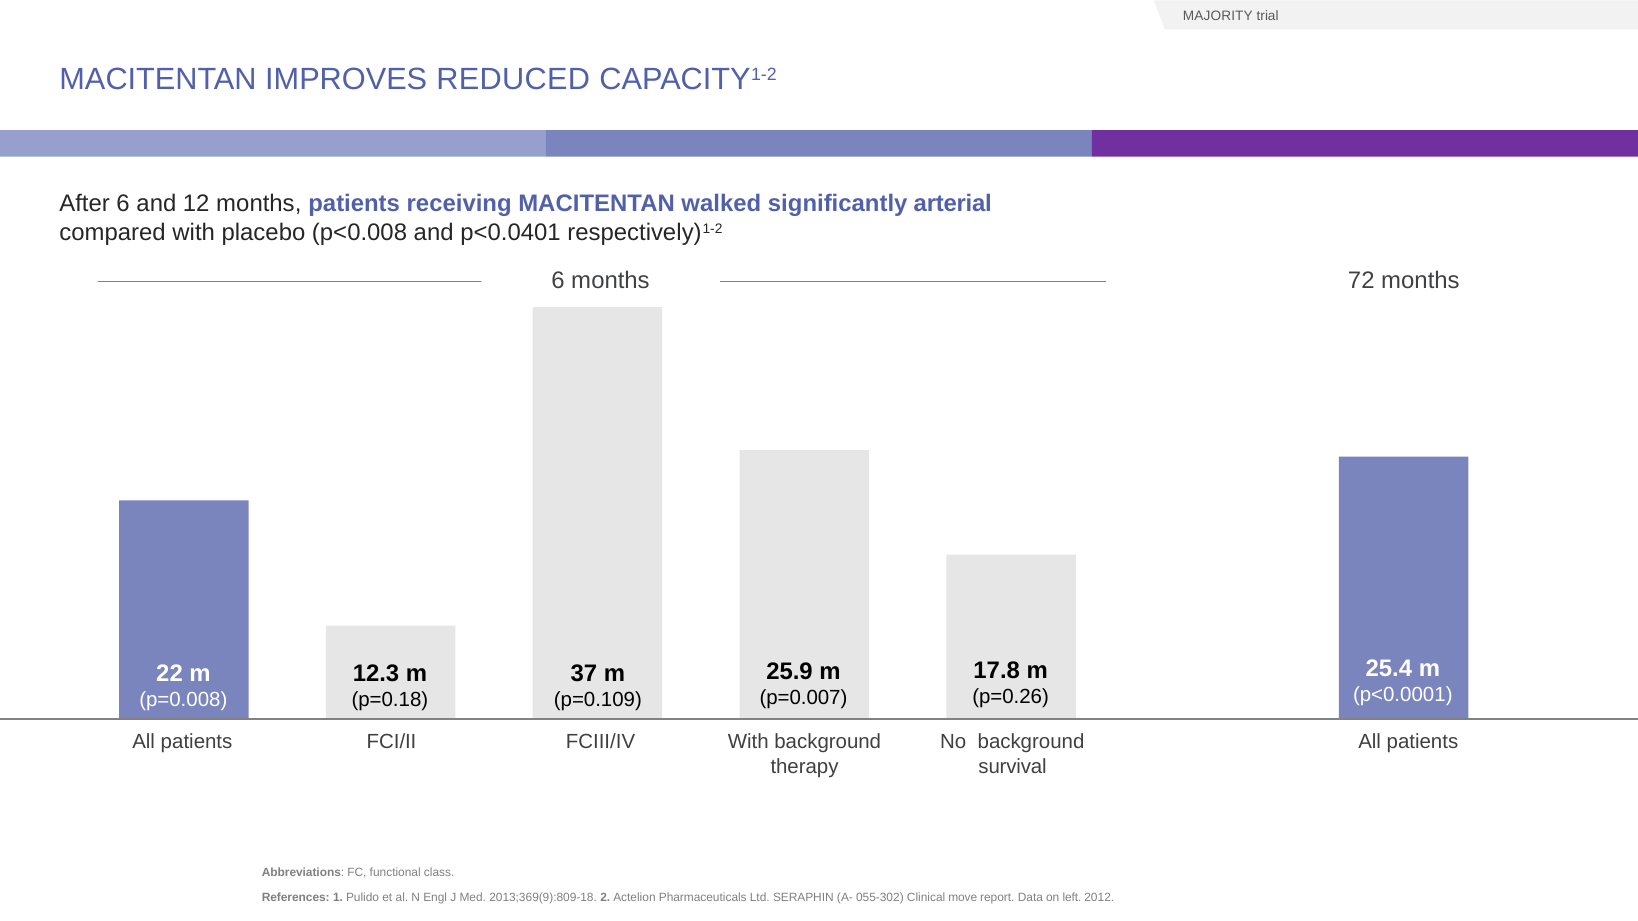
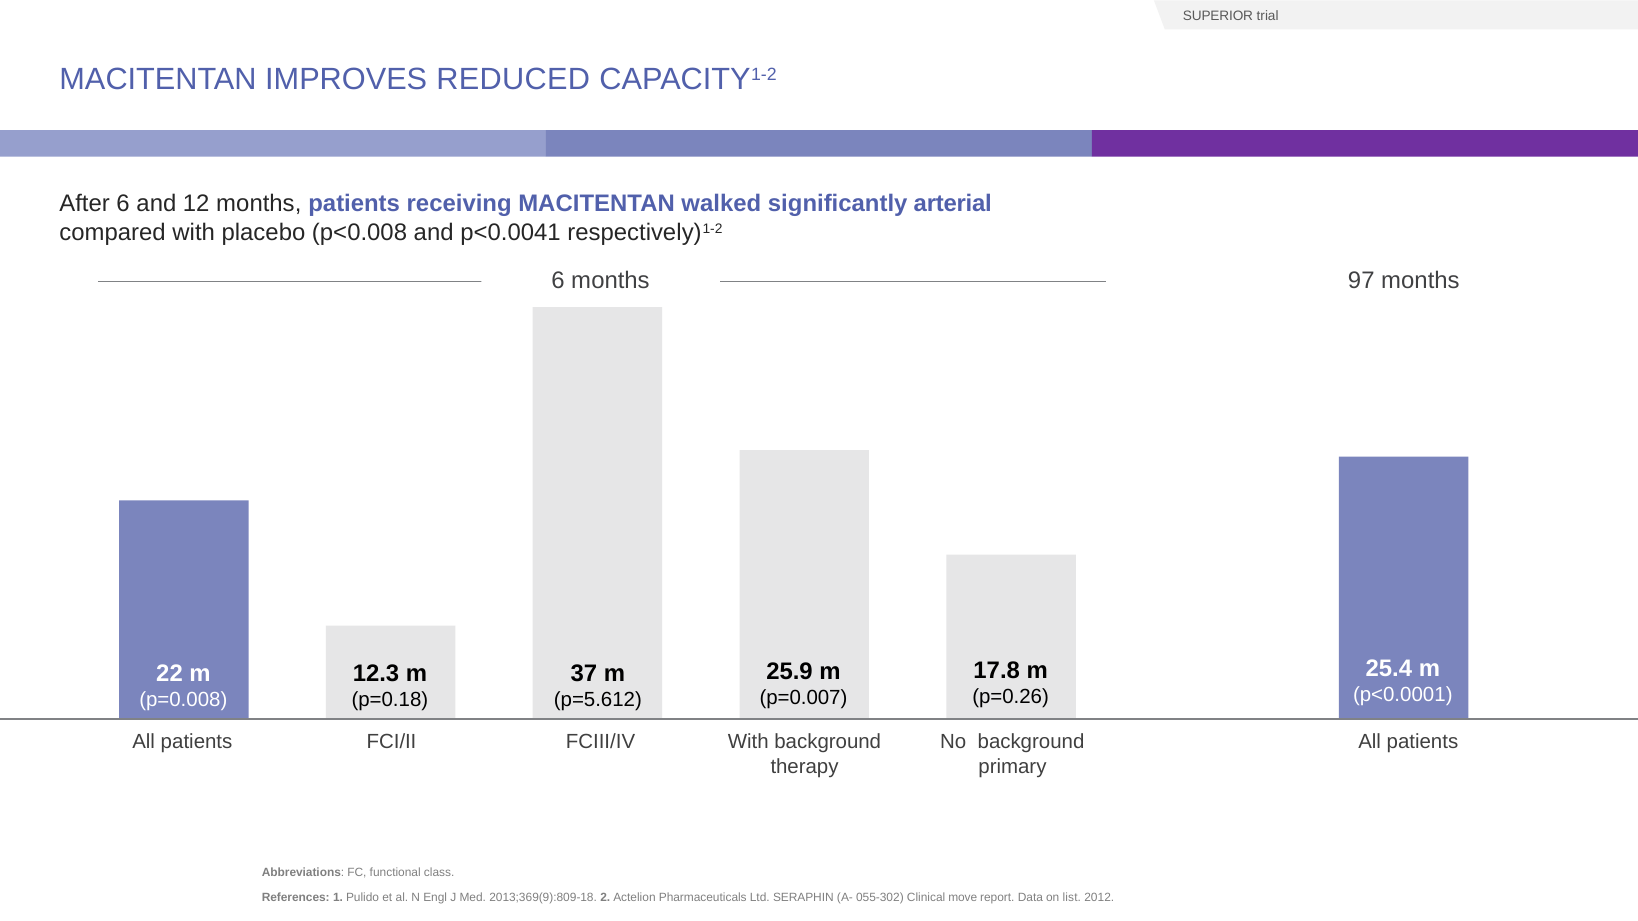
MAJORITY: MAJORITY -> SUPERIOR
p<0.0401: p<0.0401 -> p<0.0041
72: 72 -> 97
p=0.109: p=0.109 -> p=5.612
survival: survival -> primary
left: left -> list
